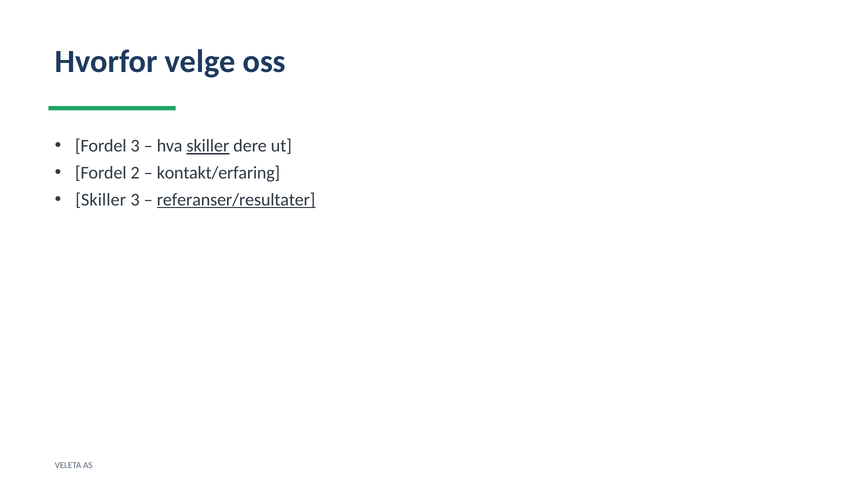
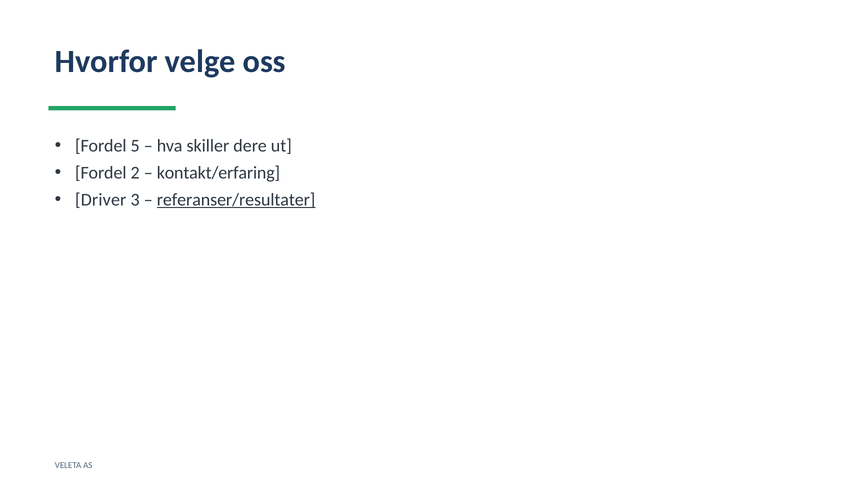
Fordel 3: 3 -> 5
skiller at (208, 146) underline: present -> none
Skiller at (101, 200): Skiller -> Driver
